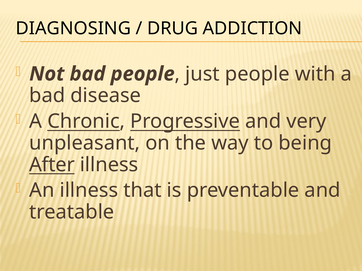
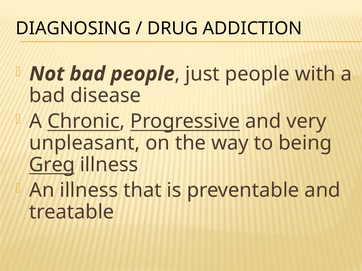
After: After -> Greg
